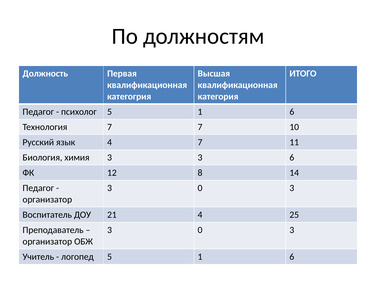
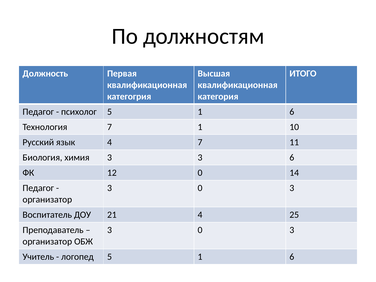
7 7: 7 -> 1
12 8: 8 -> 0
